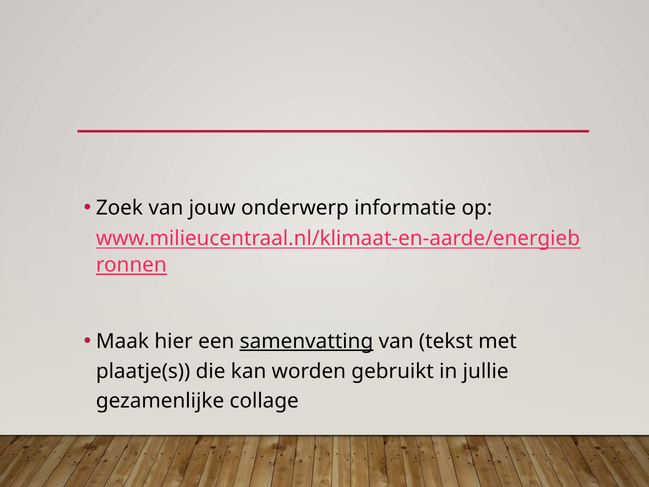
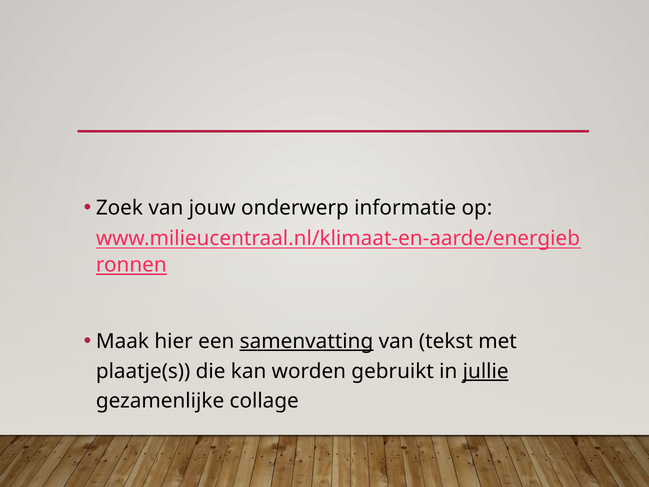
jullie underline: none -> present
